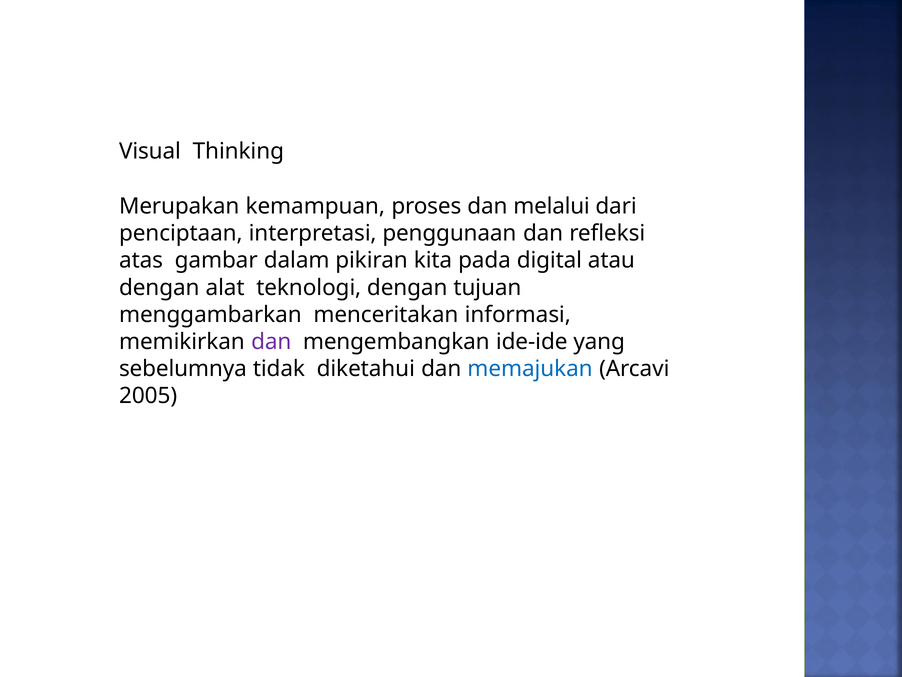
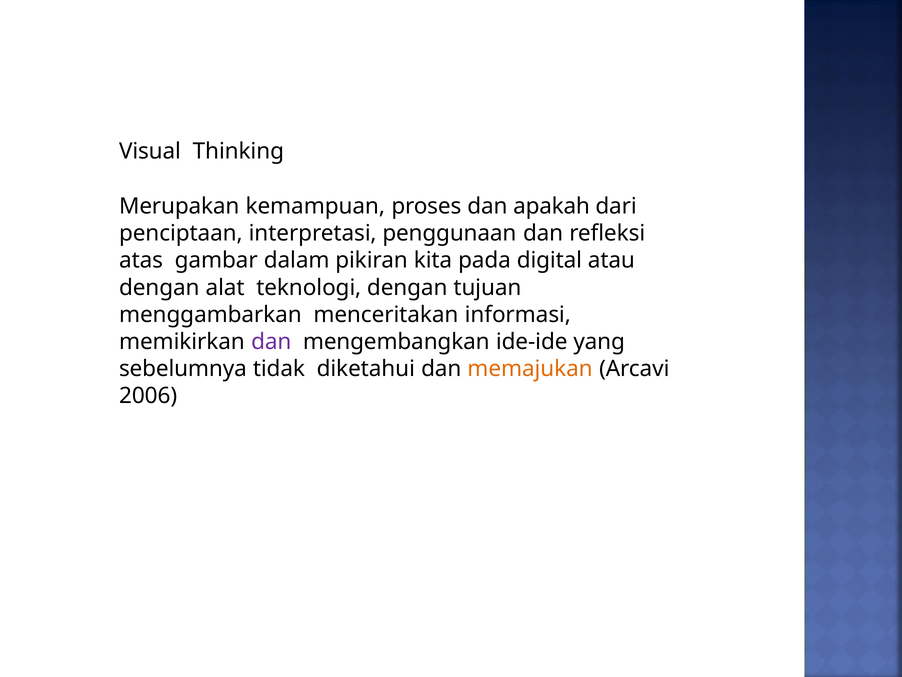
melalui: melalui -> apakah
memajukan colour: blue -> orange
2005: 2005 -> 2006
